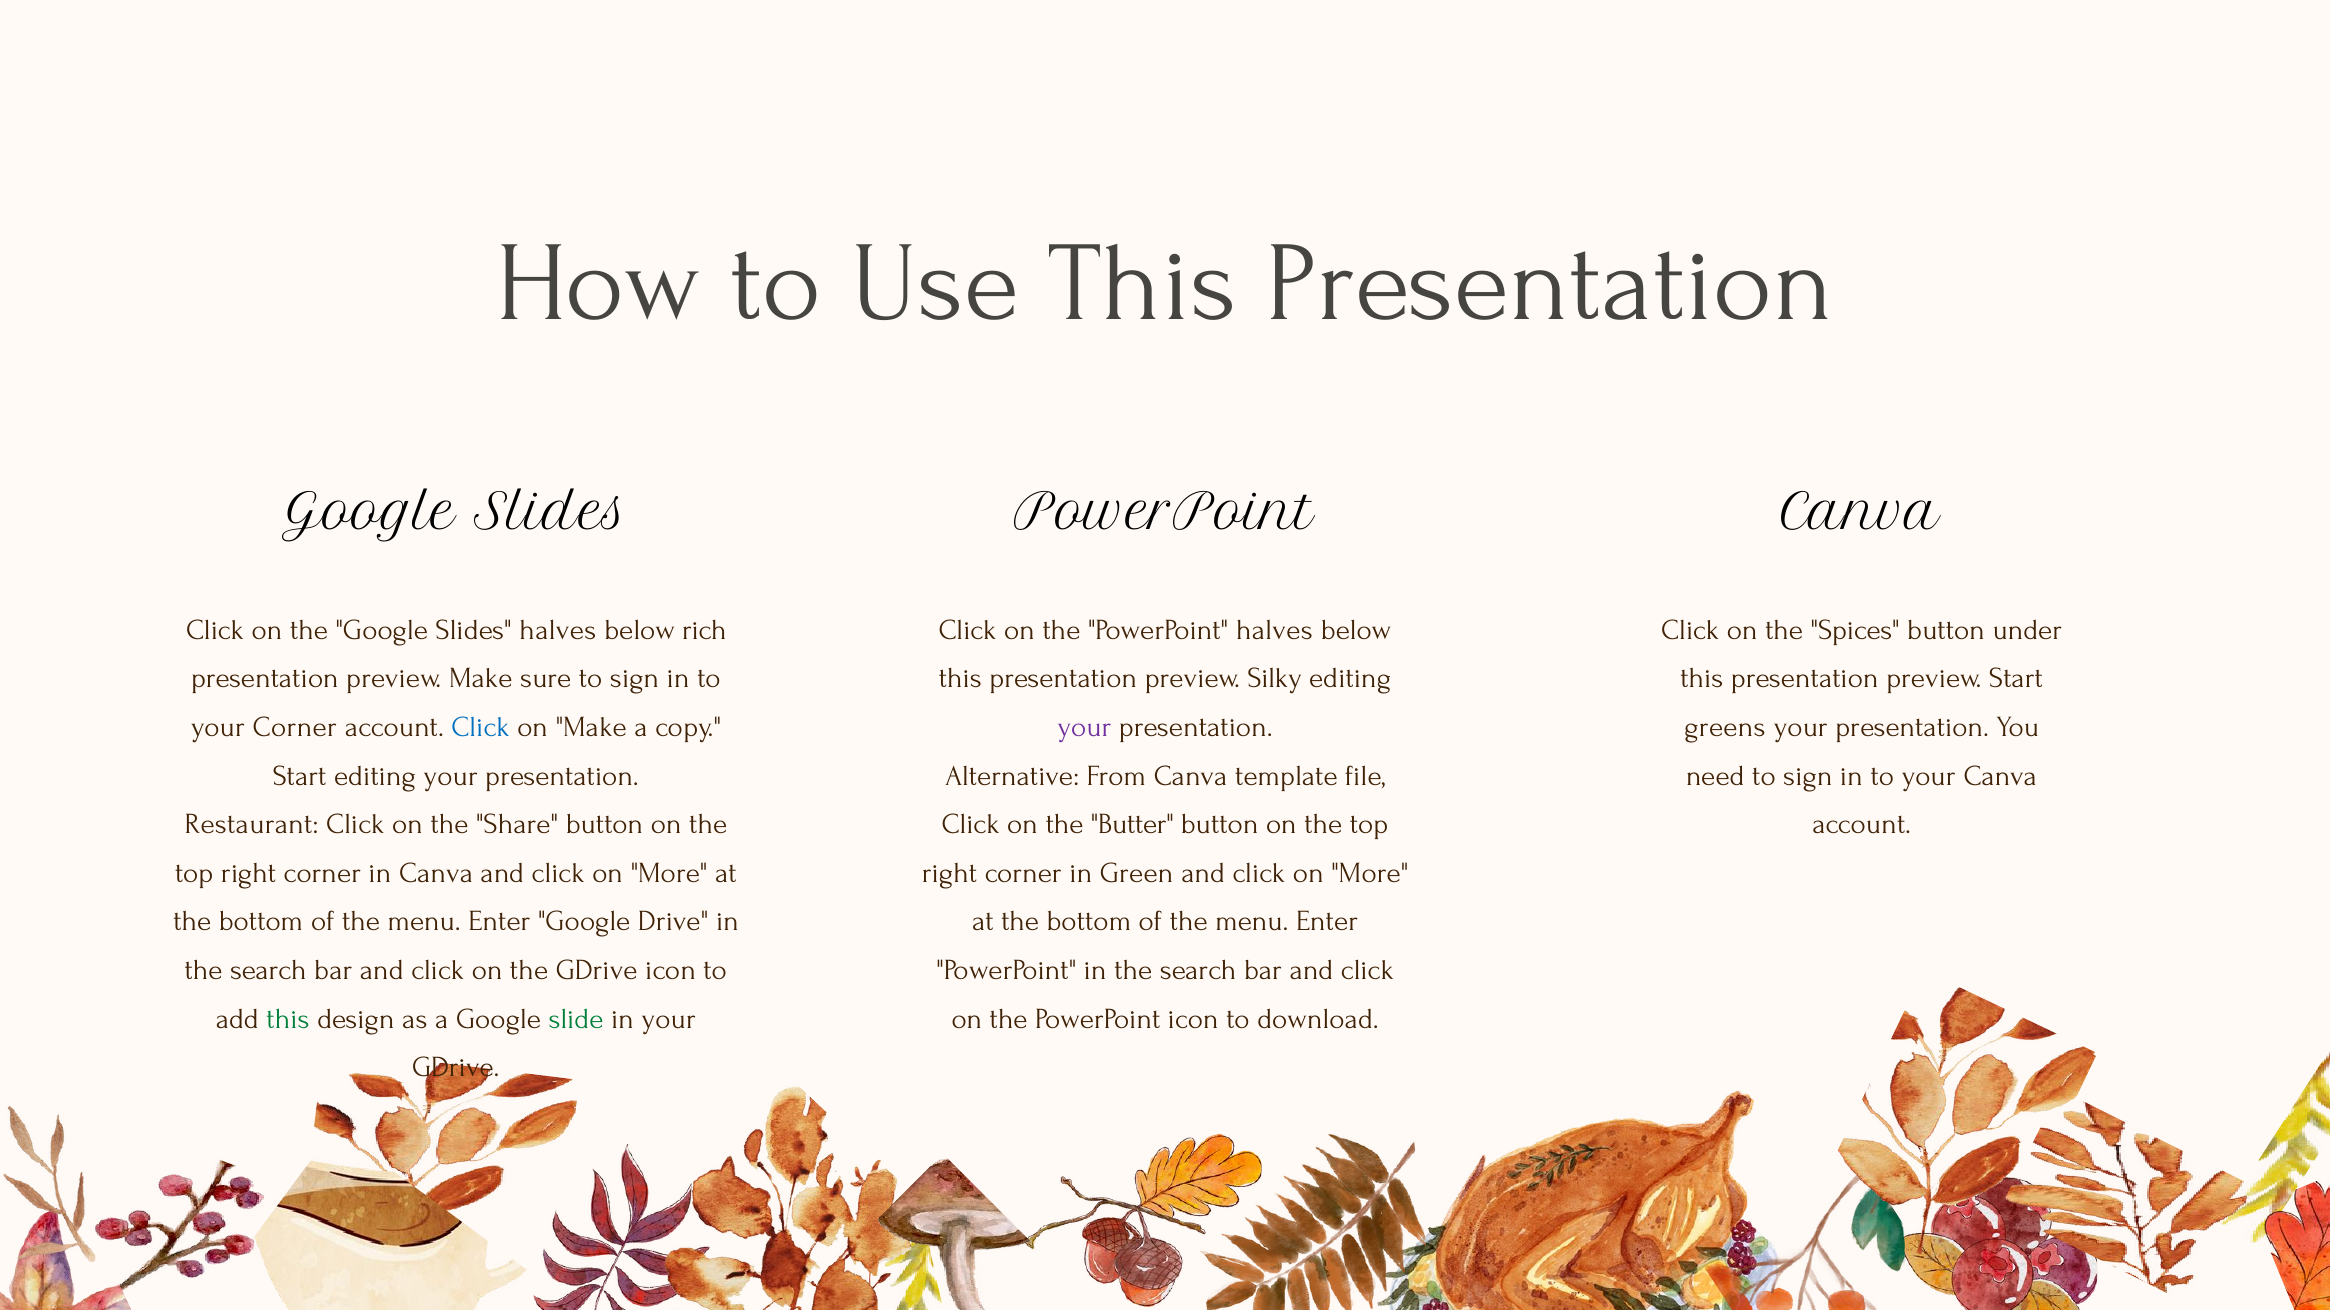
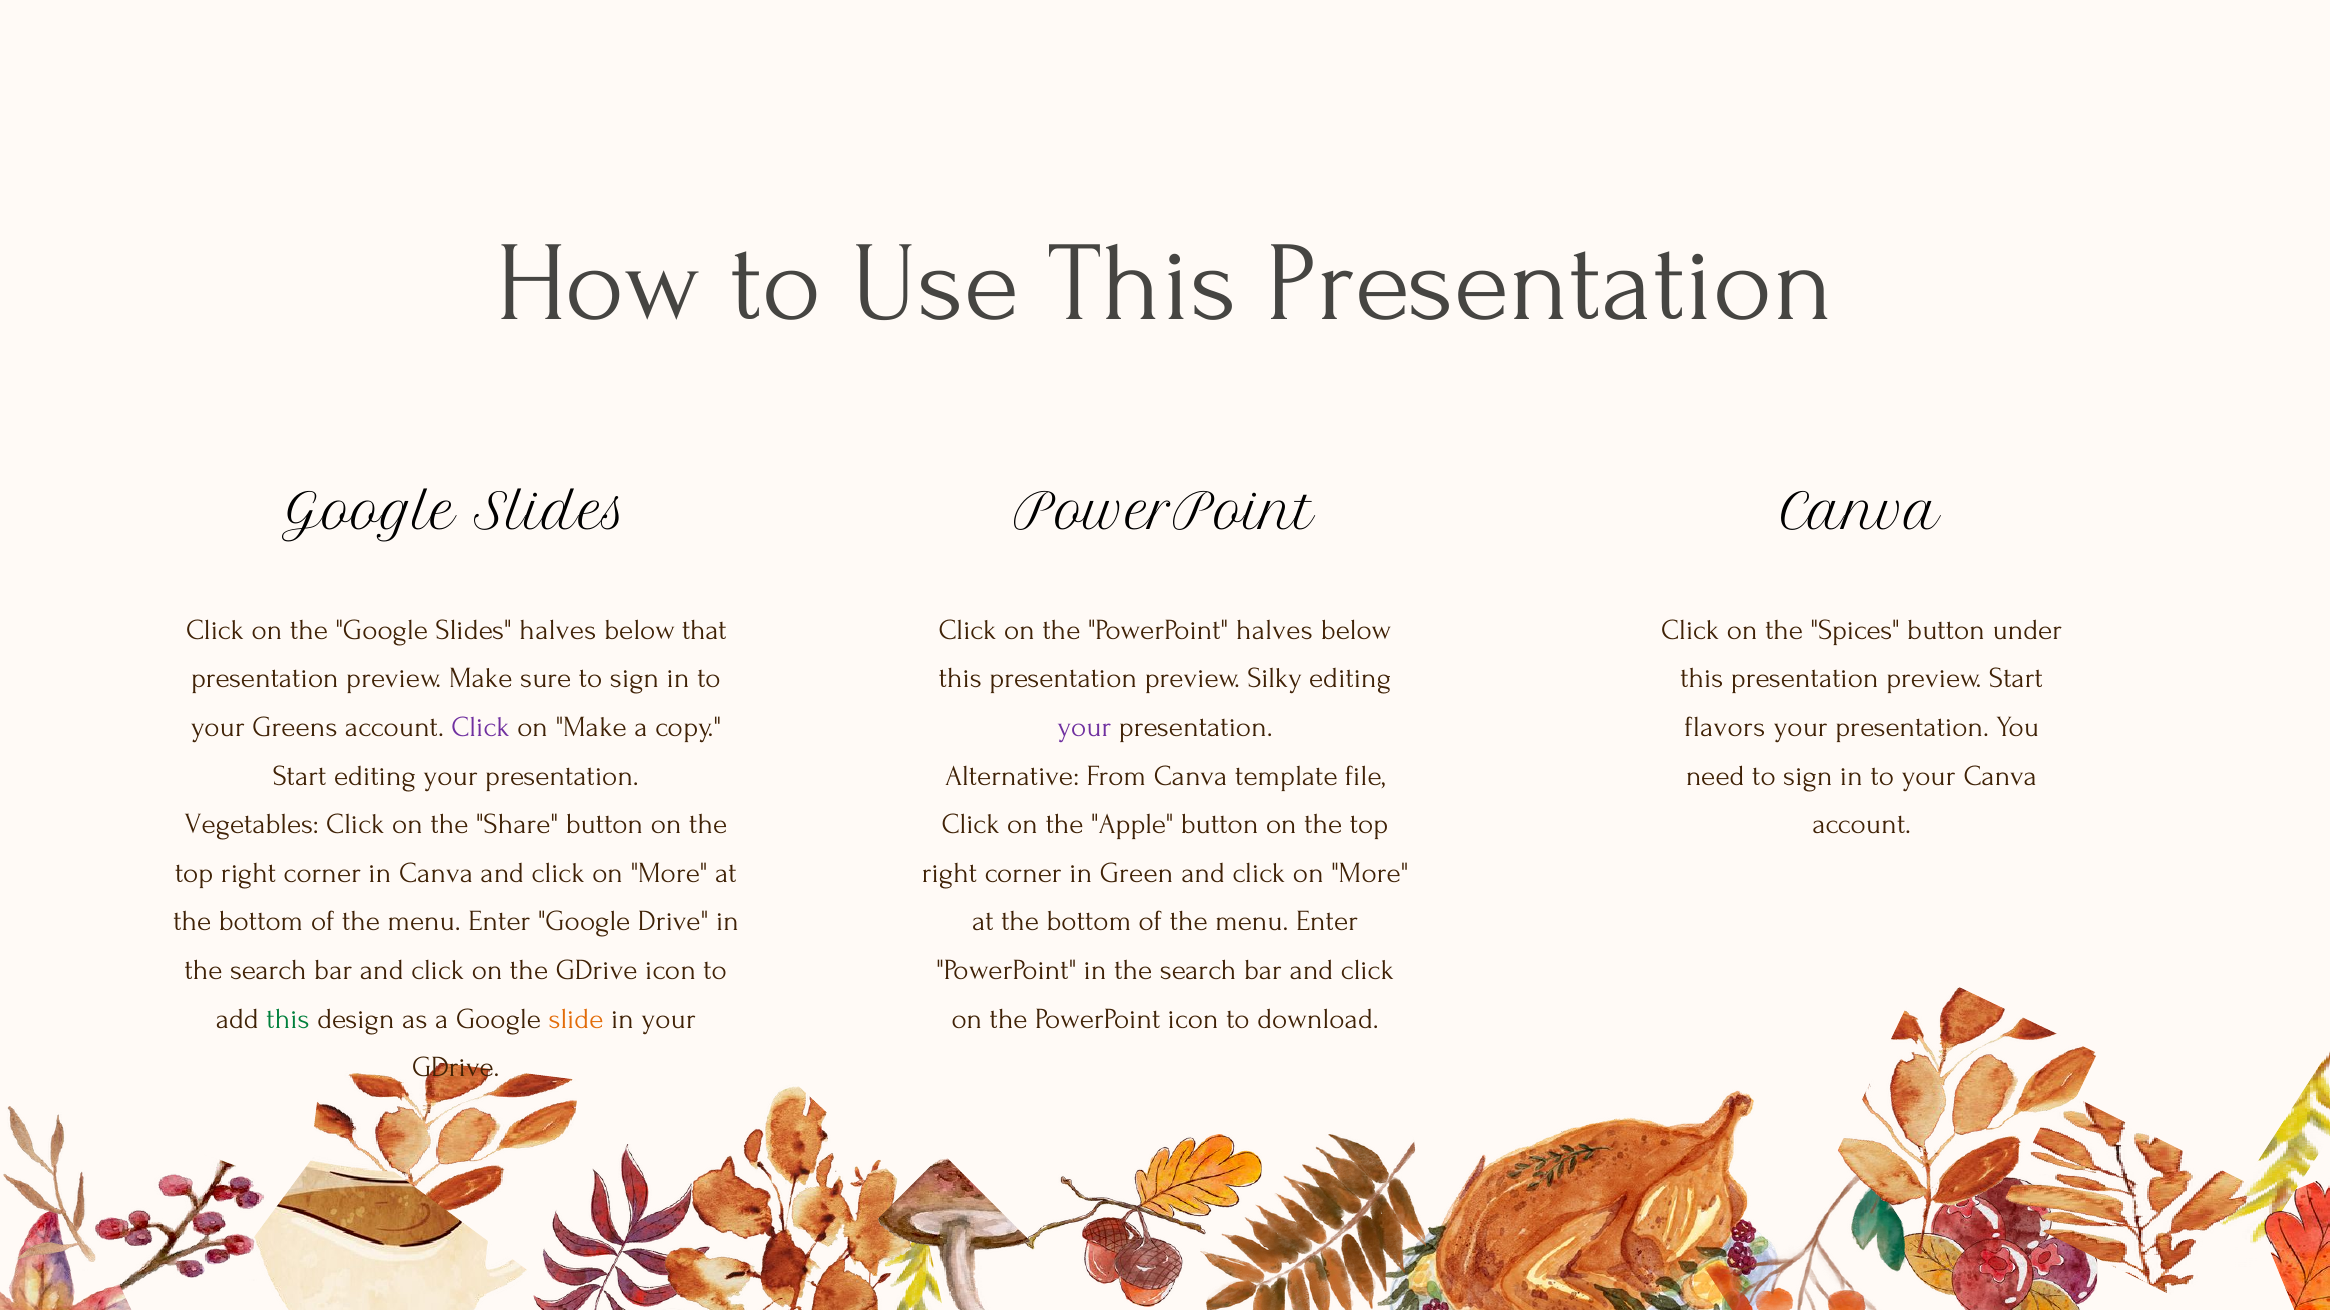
rich: rich -> that
your Corner: Corner -> Greens
Click at (480, 727) colour: blue -> purple
greens: greens -> flavors
Restaurant: Restaurant -> Vegetables
Butter: Butter -> Apple
slide colour: green -> orange
